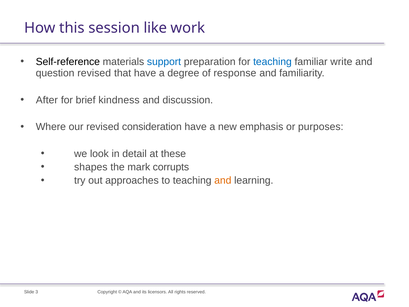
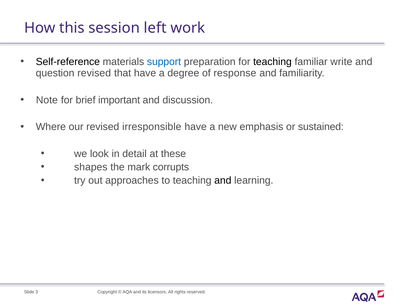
like: like -> left
teaching at (272, 62) colour: blue -> black
After: After -> Note
kindness: kindness -> important
consideration: consideration -> irresponsible
purposes: purposes -> sustained
and at (223, 180) colour: orange -> black
